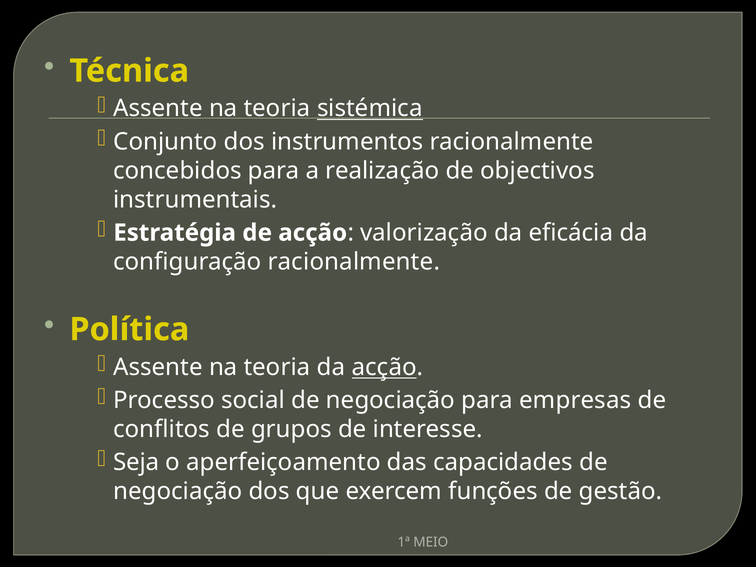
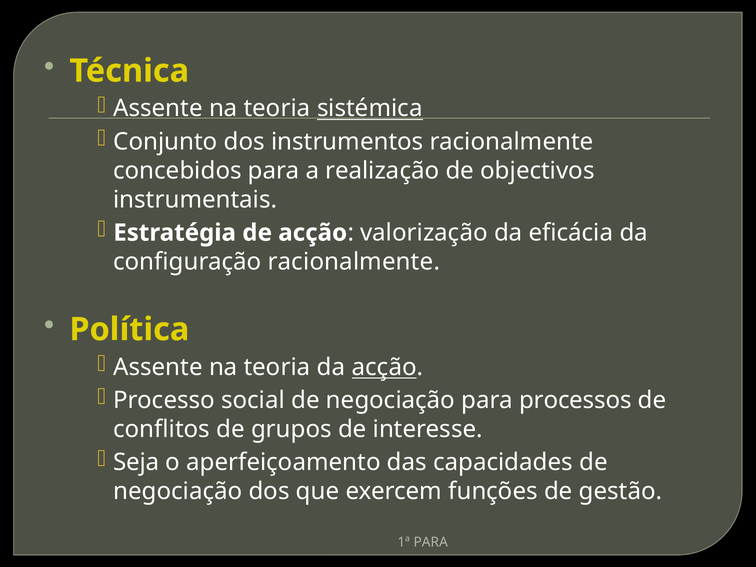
empresas: empresas -> processos
1ª MEIO: MEIO -> PARA
